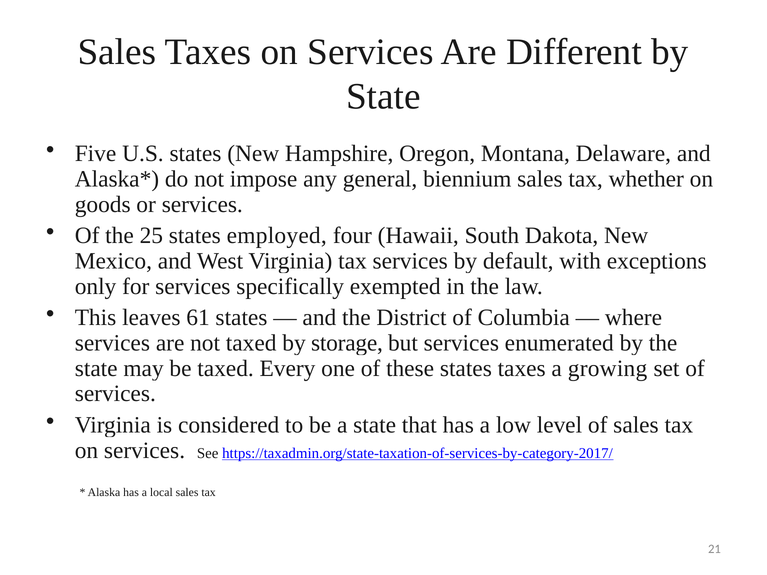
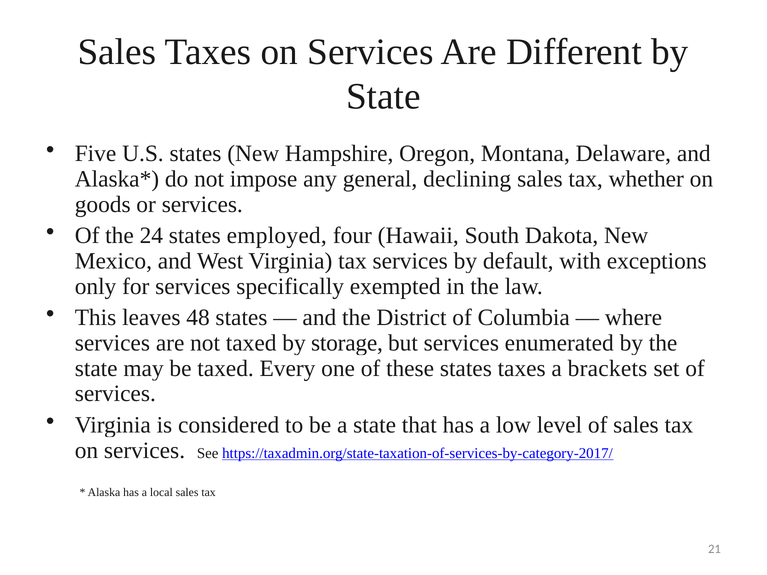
biennium: biennium -> declining
25: 25 -> 24
61: 61 -> 48
growing: growing -> brackets
